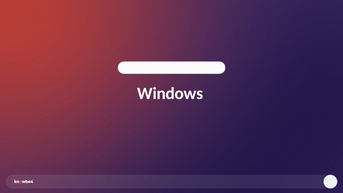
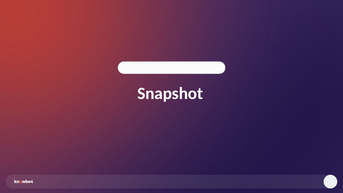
Windows: Windows -> Snapshot
